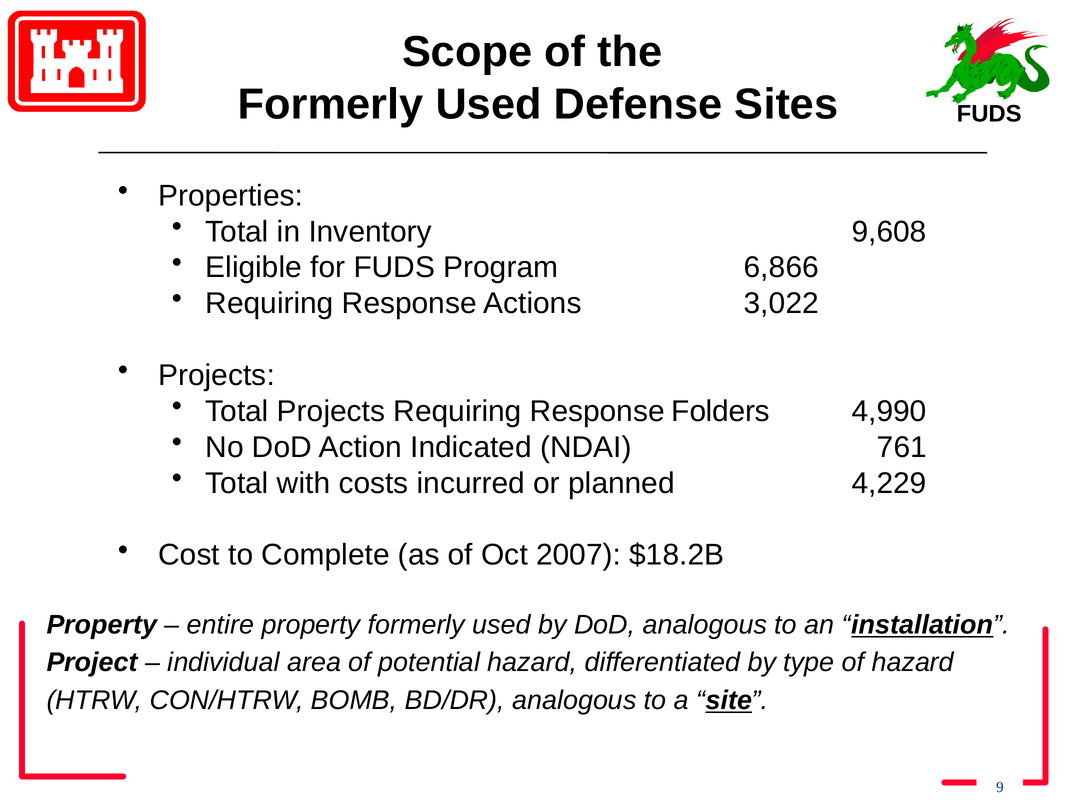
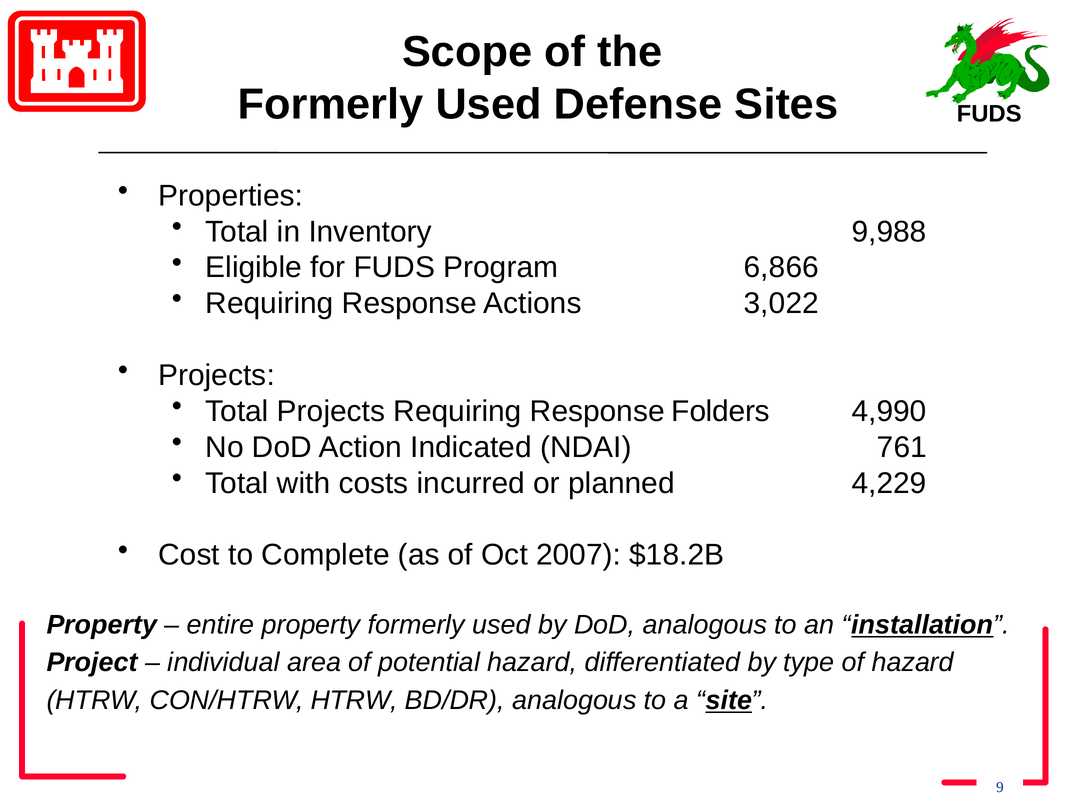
9,608: 9,608 -> 9,988
CON/HTRW BOMB: BOMB -> HTRW
